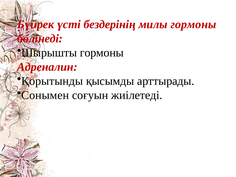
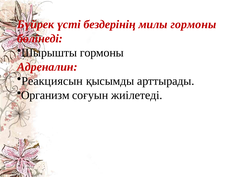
Қорытынды: Қорытынды -> Реакциясын
Сонымен: Сонымен -> Организм
